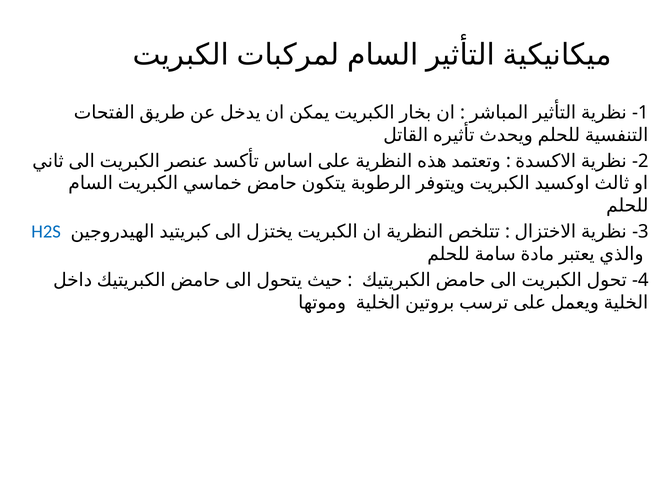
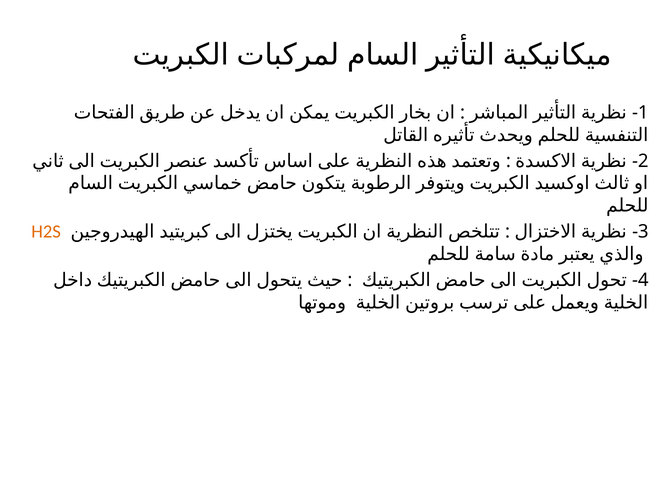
H2S colour: blue -> orange
